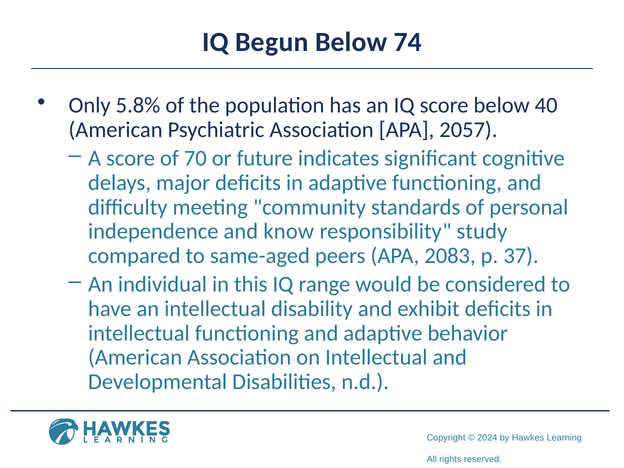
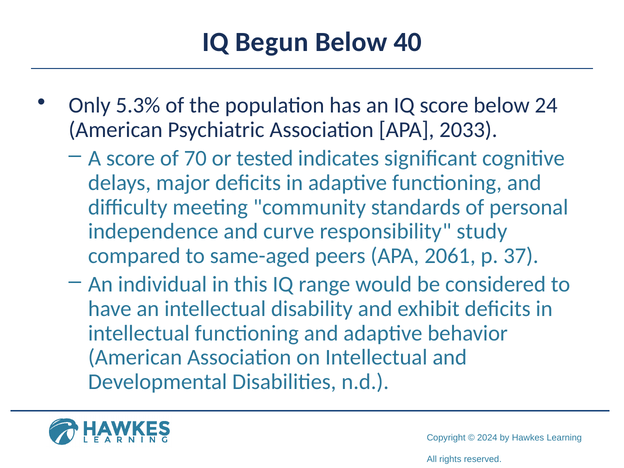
74: 74 -> 40
5.8%: 5.8% -> 5.3%
40: 40 -> 24
2057: 2057 -> 2033
future: future -> tested
know: know -> curve
2083: 2083 -> 2061
